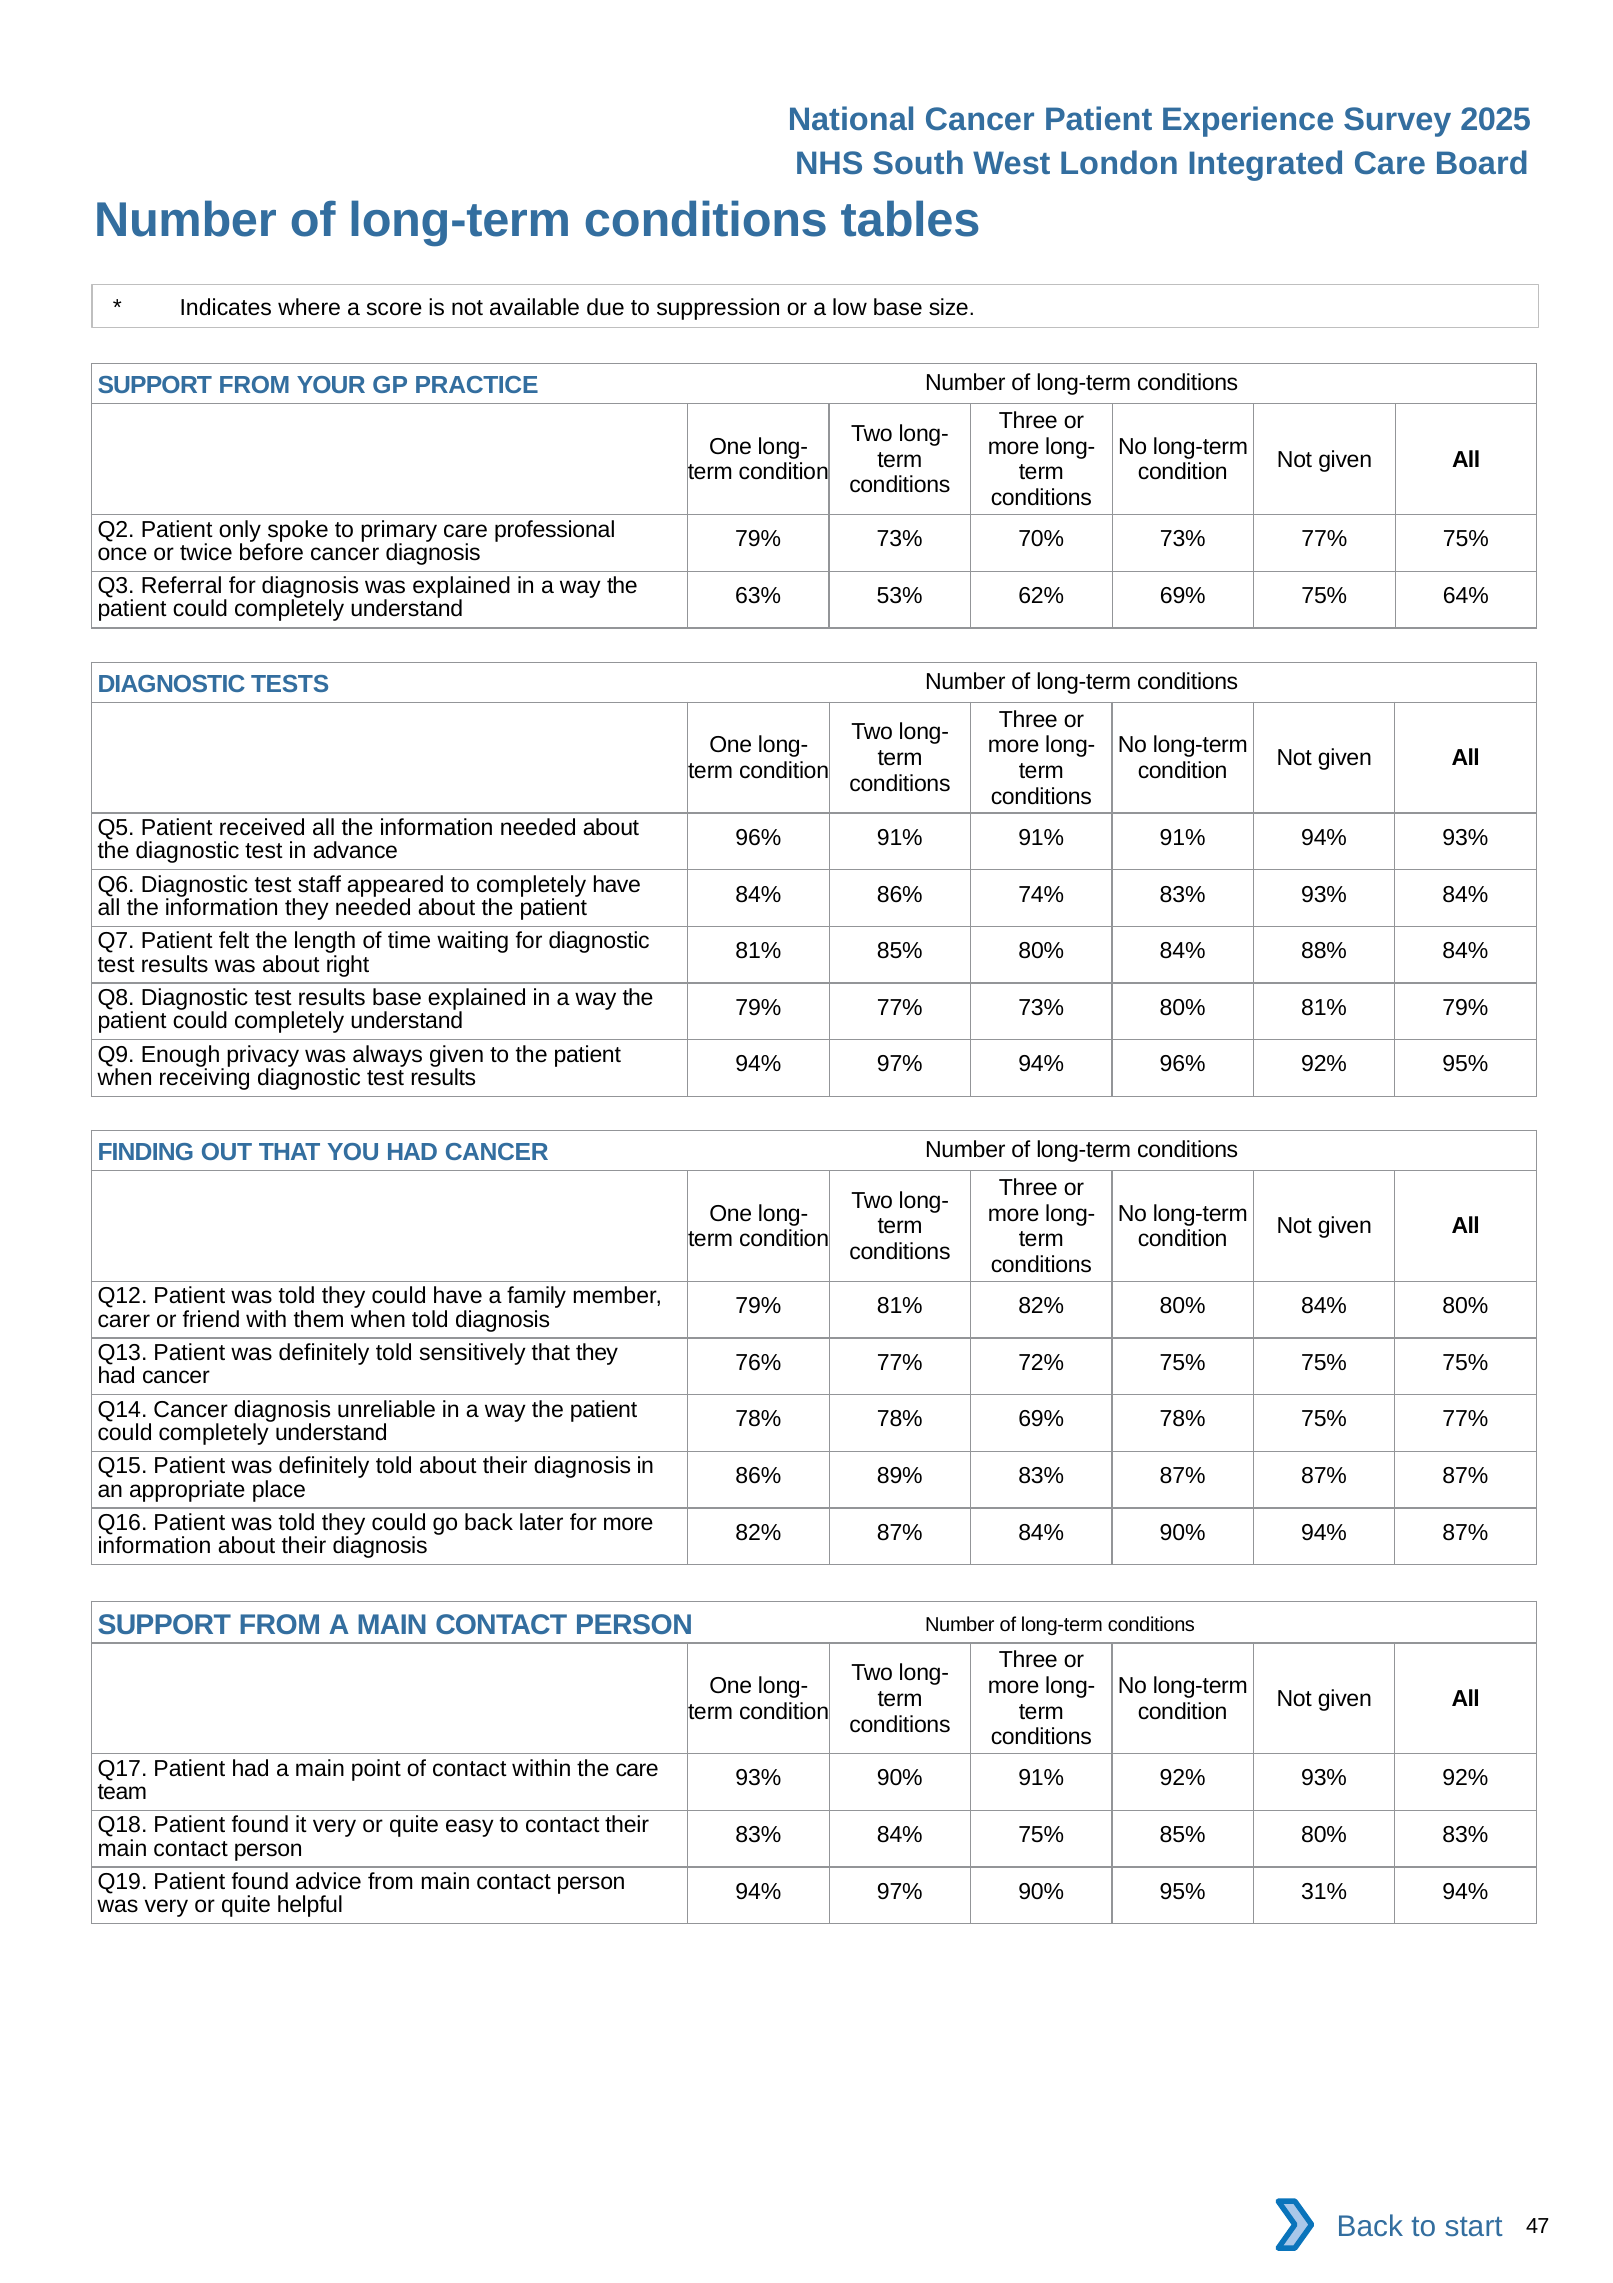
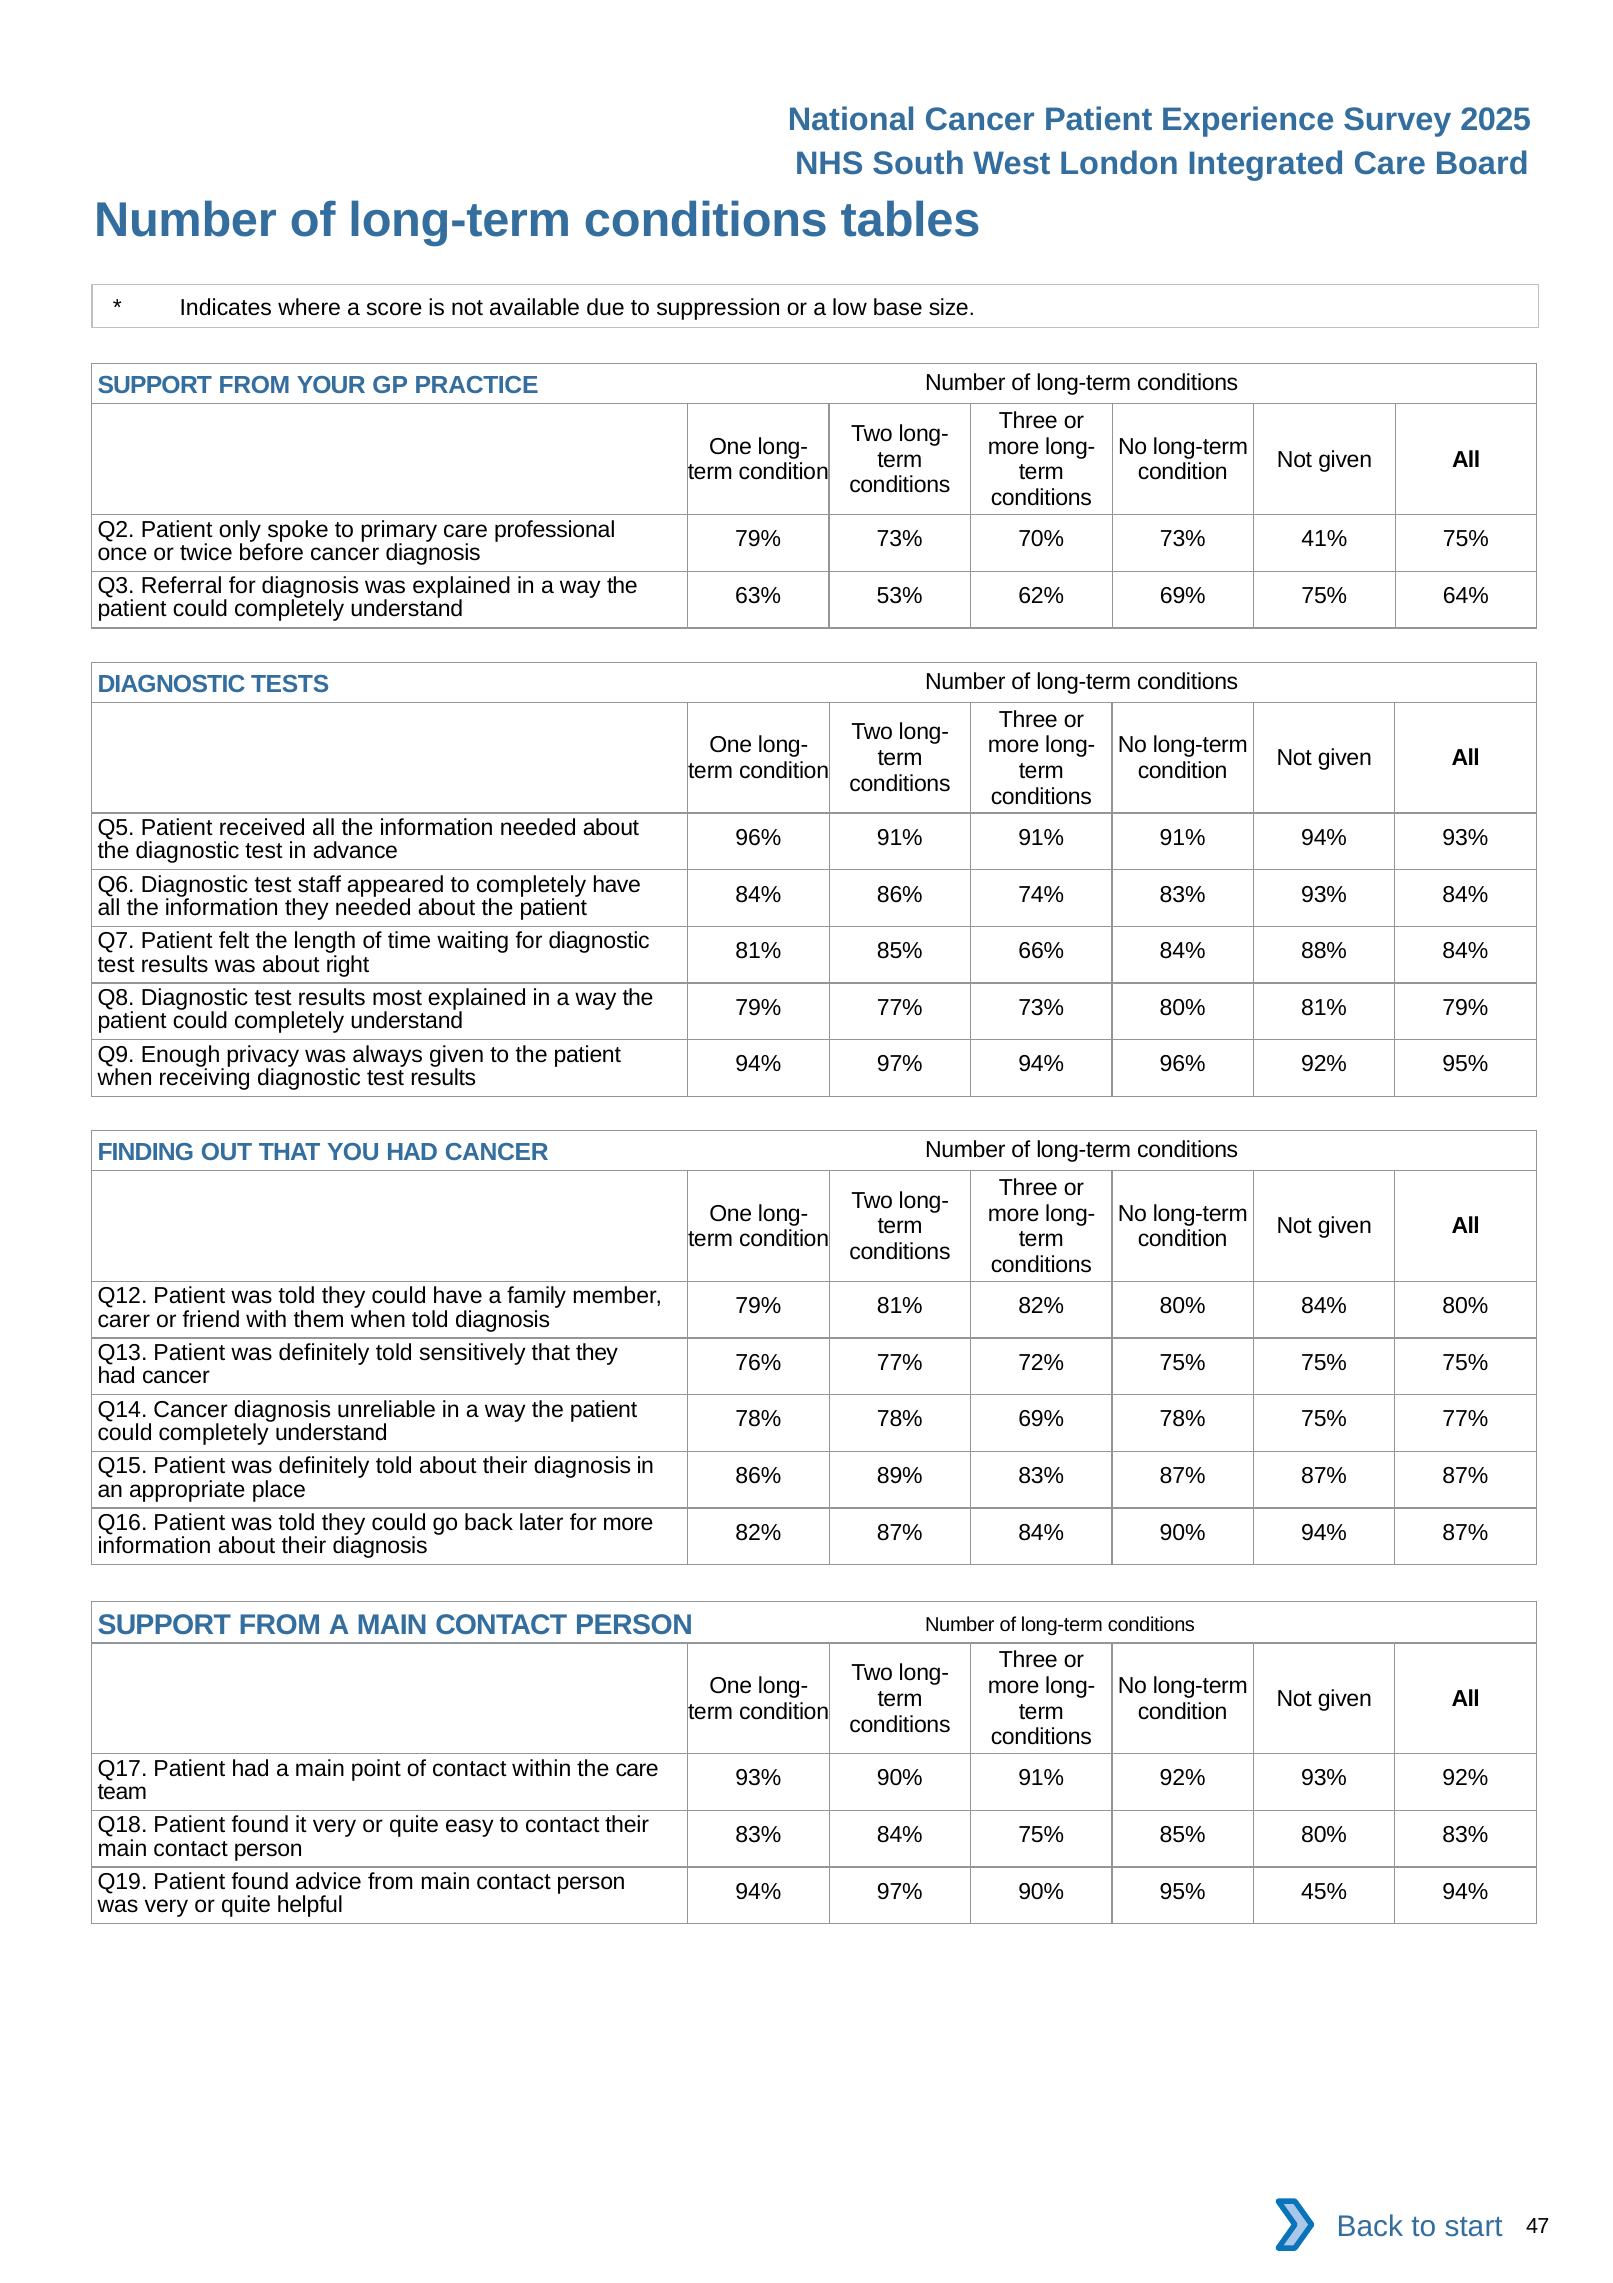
73% 77%: 77% -> 41%
81% 85% 80%: 80% -> 66%
results base: base -> most
31%: 31% -> 45%
